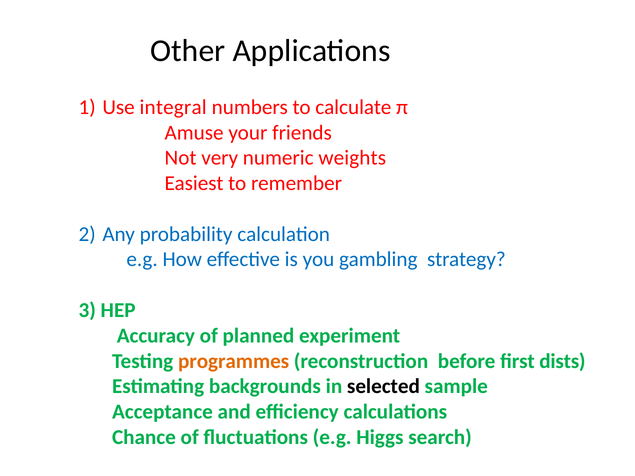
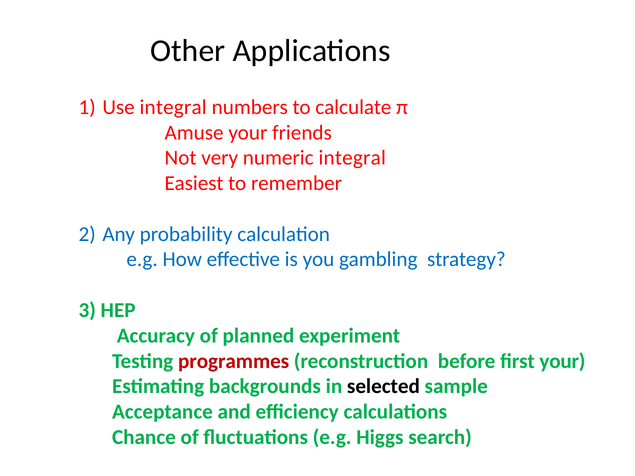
numeric weights: weights -> integral
programmes colour: orange -> red
first dists: dists -> your
